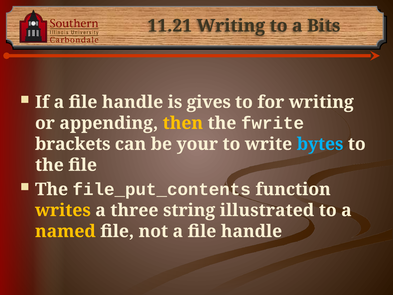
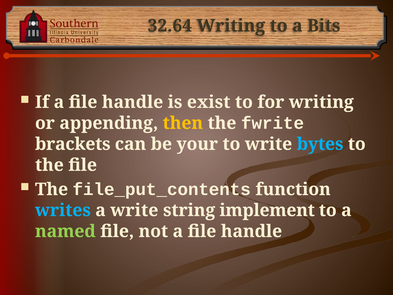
11.21: 11.21 -> 32.64
gives: gives -> exist
writes colour: yellow -> light blue
a three: three -> write
illustrated: illustrated -> implement
named colour: yellow -> light green
